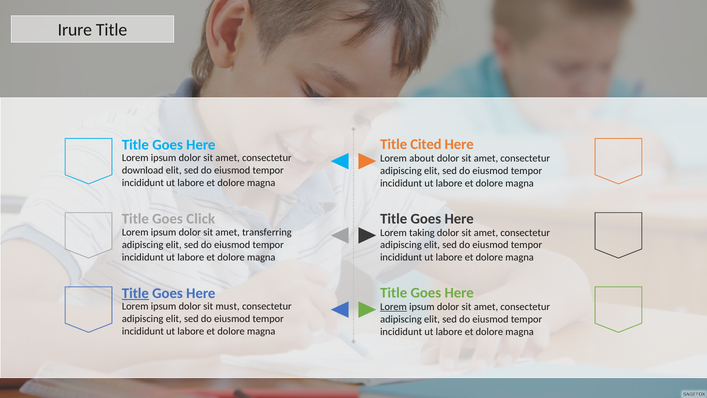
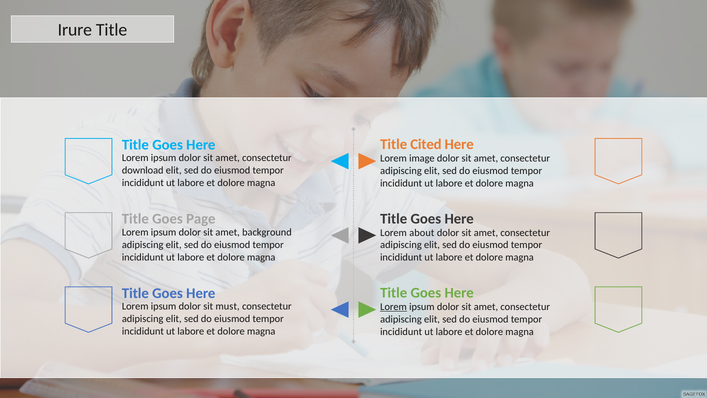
about: about -> image
Click: Click -> Page
transferring: transferring -> background
taking: taking -> about
Title at (135, 293) underline: present -> none
